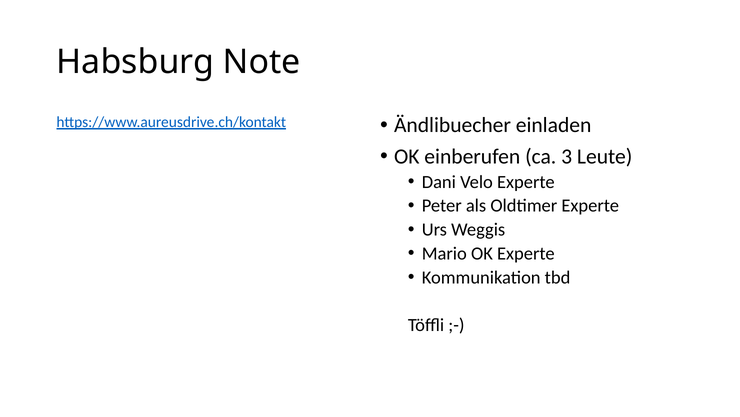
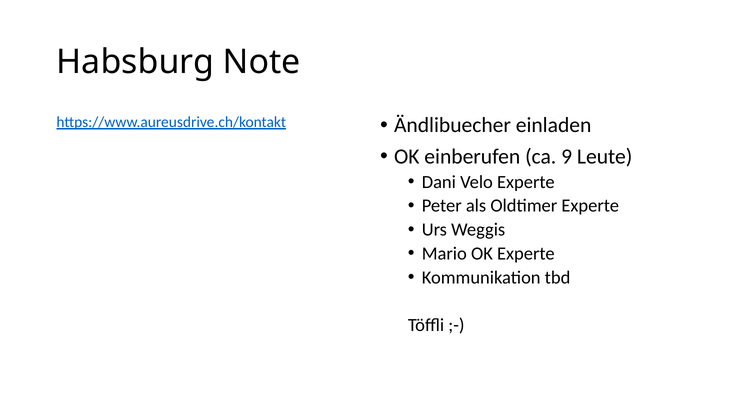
3: 3 -> 9
